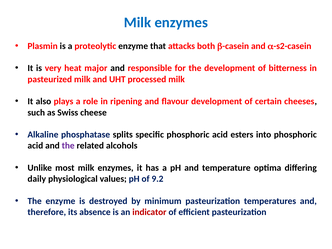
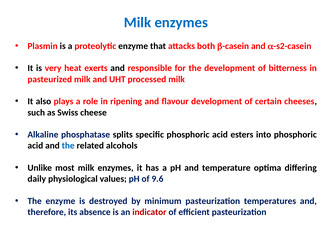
major: major -> exerts
the at (68, 146) colour: purple -> blue
9.2: 9.2 -> 9.6
